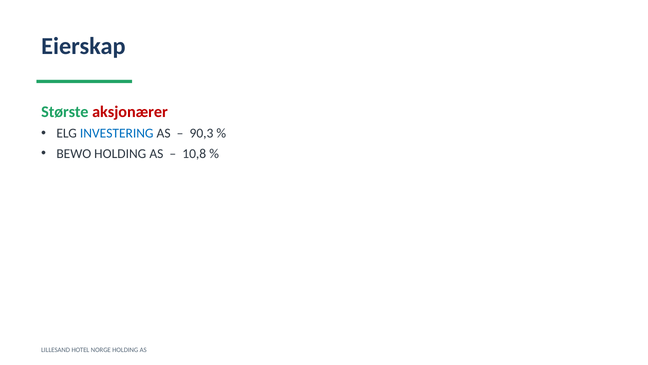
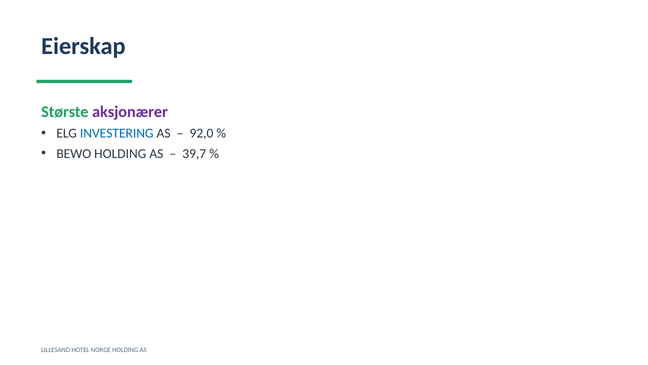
aksjonærer colour: red -> purple
90,3: 90,3 -> 92,0
10,8: 10,8 -> 39,7
